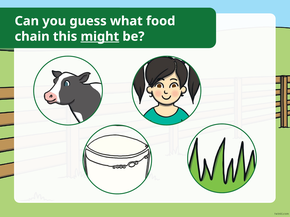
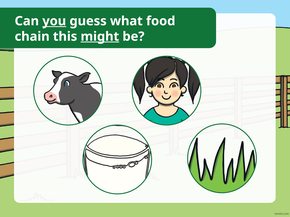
you underline: none -> present
